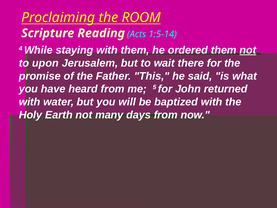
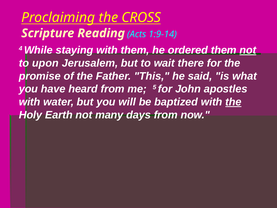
ROOM: ROOM -> CROSS
1:5-14: 1:5-14 -> 1:9-14
returned: returned -> apostles
the at (233, 102) underline: none -> present
